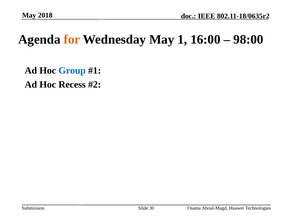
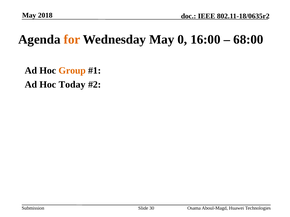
1: 1 -> 0
98:00: 98:00 -> 68:00
Group colour: blue -> orange
Recess: Recess -> Today
